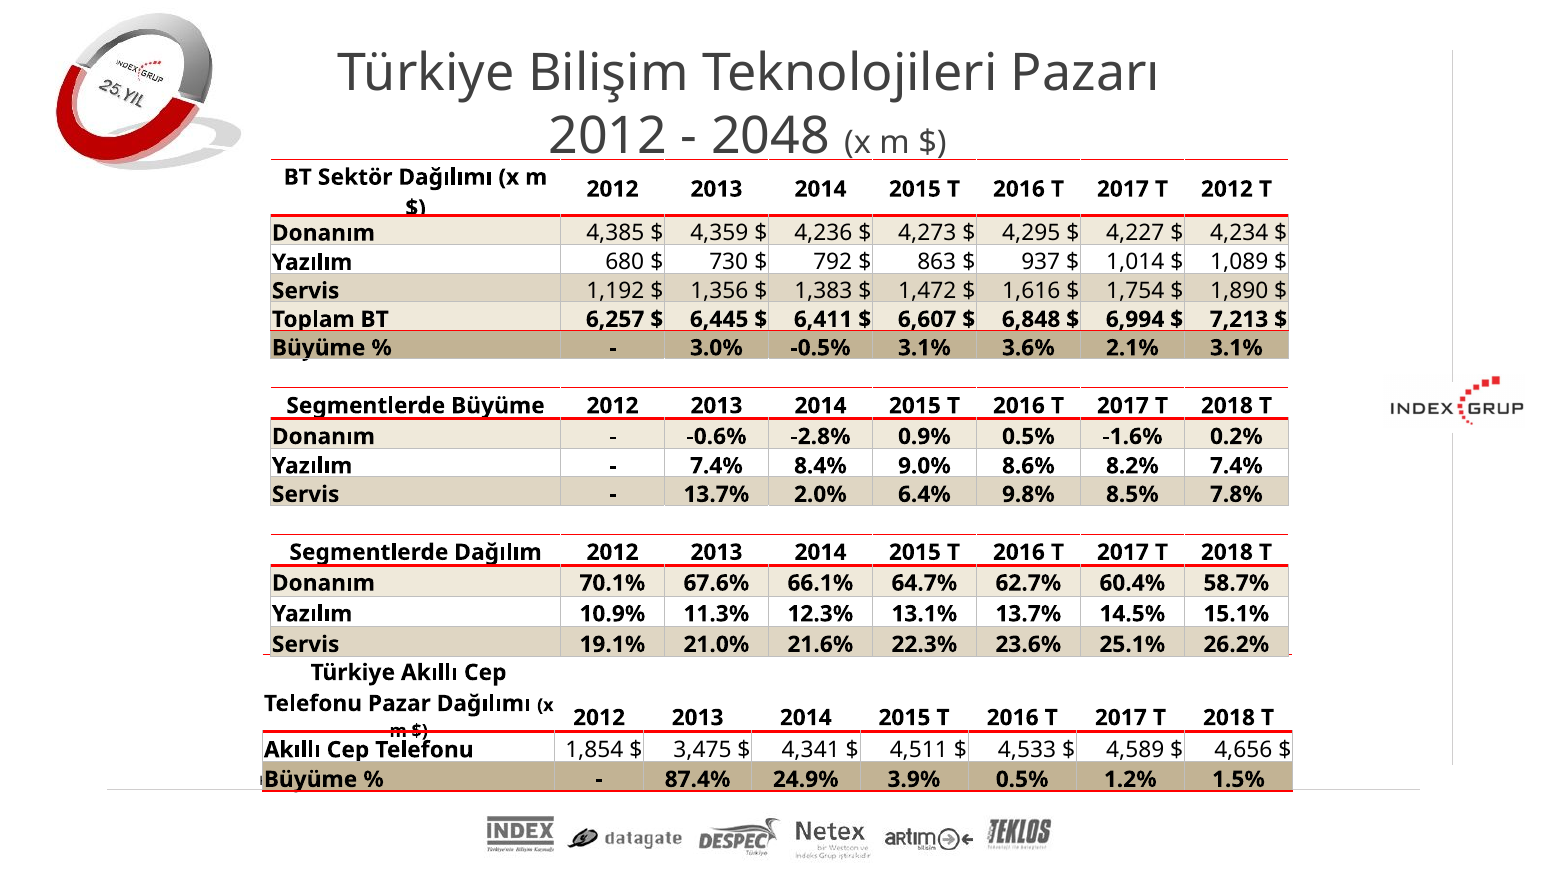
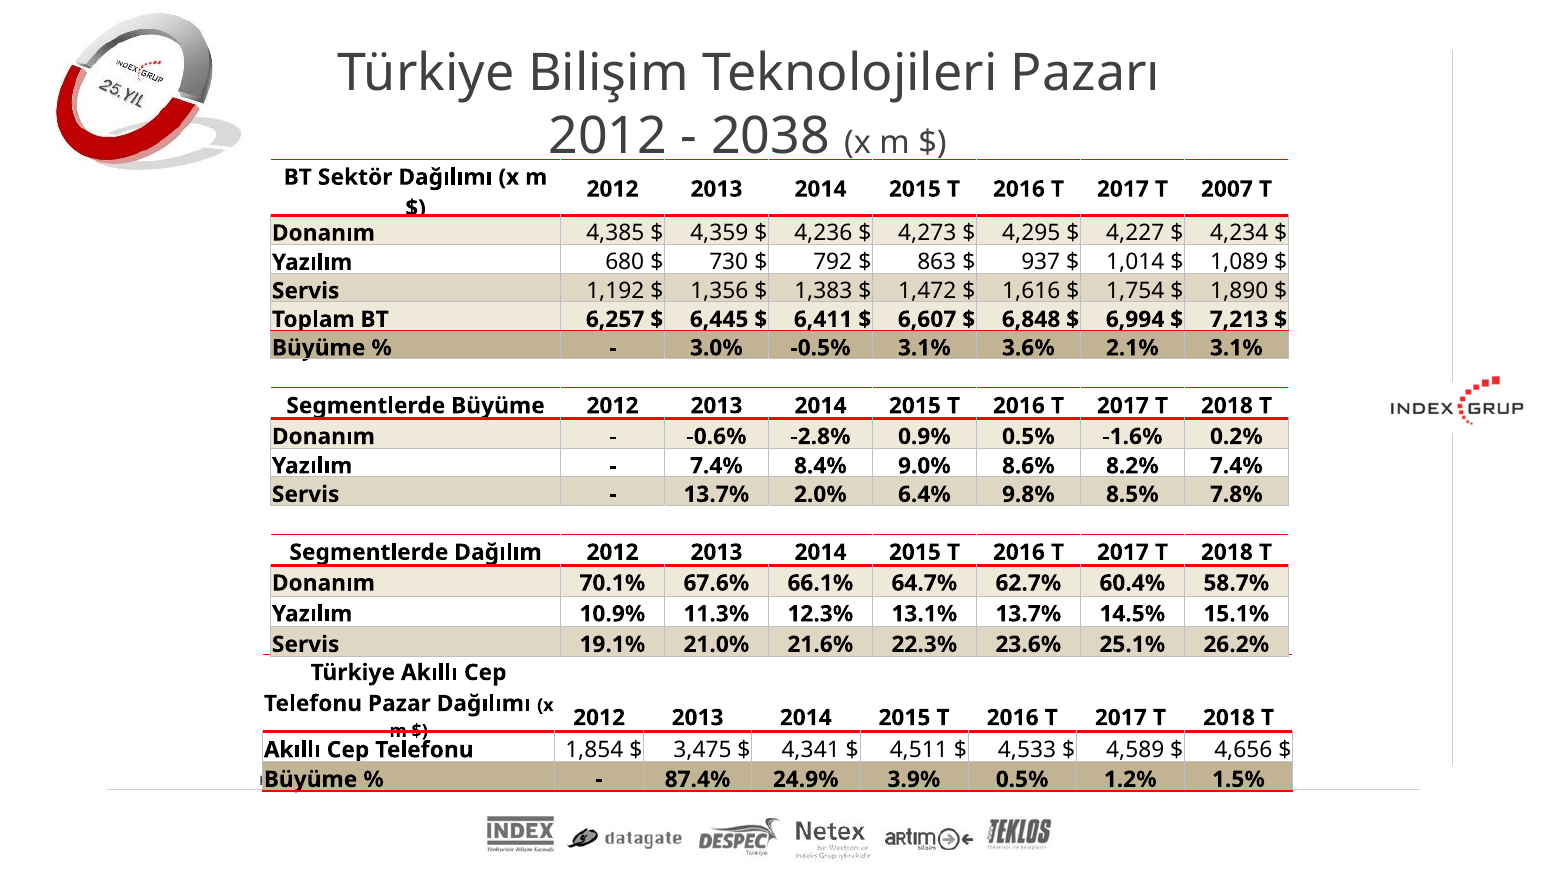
2048: 2048 -> 2038
T 2012: 2012 -> 2007
